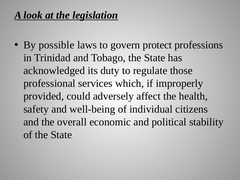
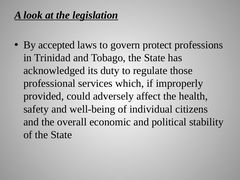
possible: possible -> accepted
